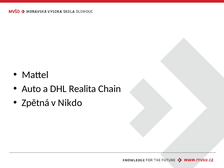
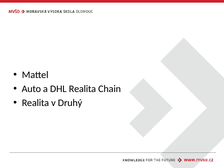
Zpětná at (35, 103): Zpětná -> Realita
Nikdo: Nikdo -> Druhý
